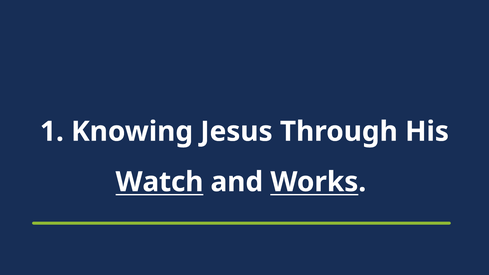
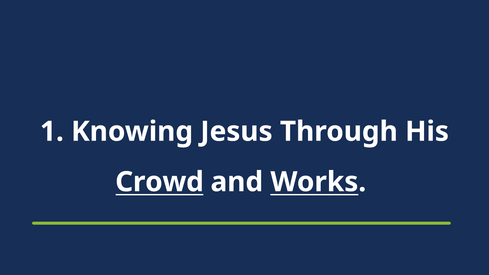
Watch: Watch -> Crowd
